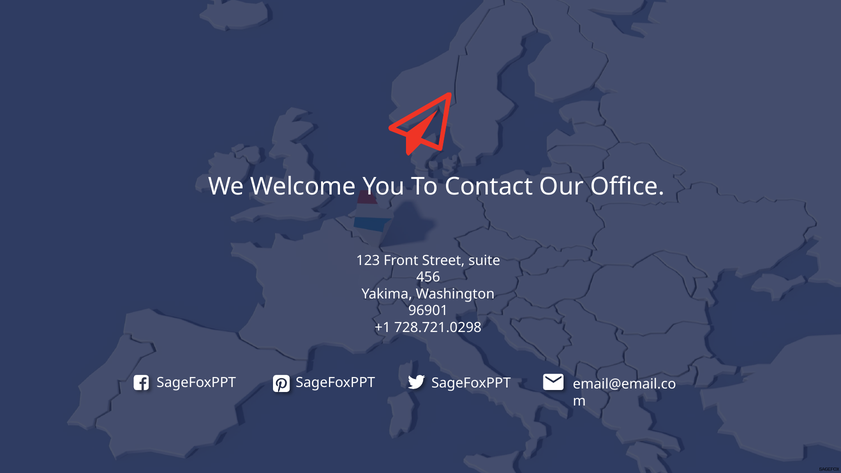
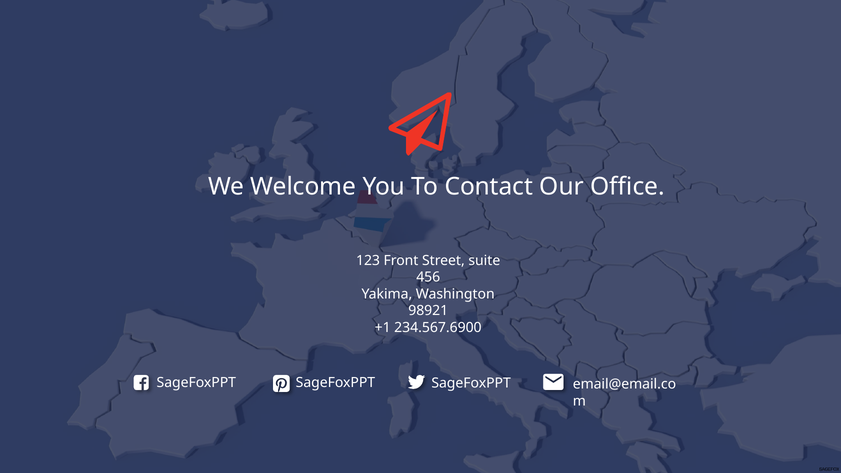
96901: 96901 -> 98921
728.721.0298: 728.721.0298 -> 234.567.6900
